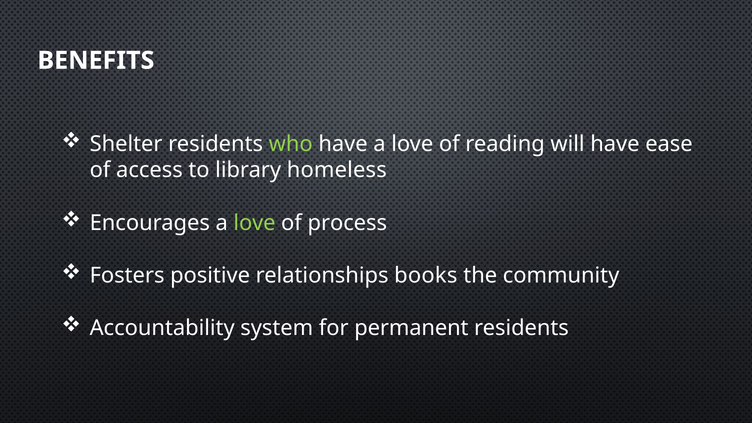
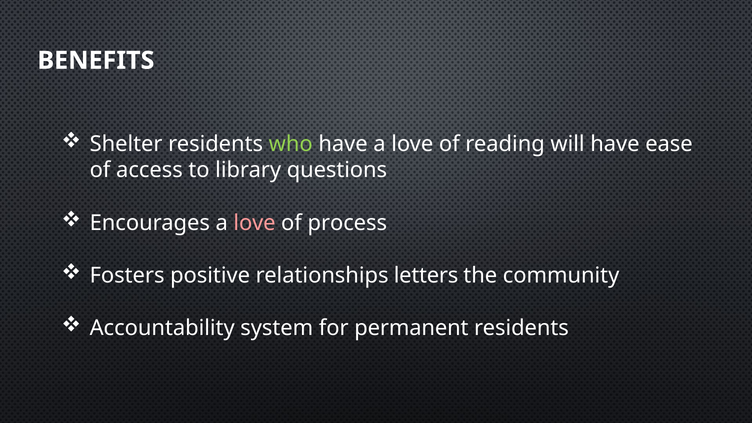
homeless: homeless -> questions
love at (255, 223) colour: light green -> pink
books: books -> letters
